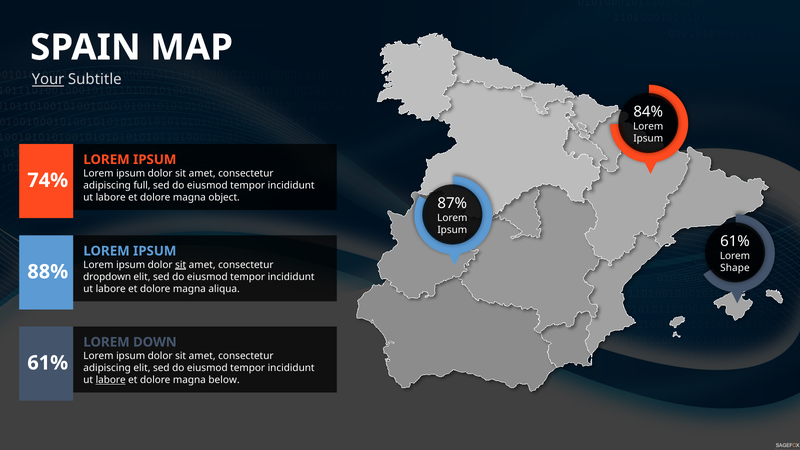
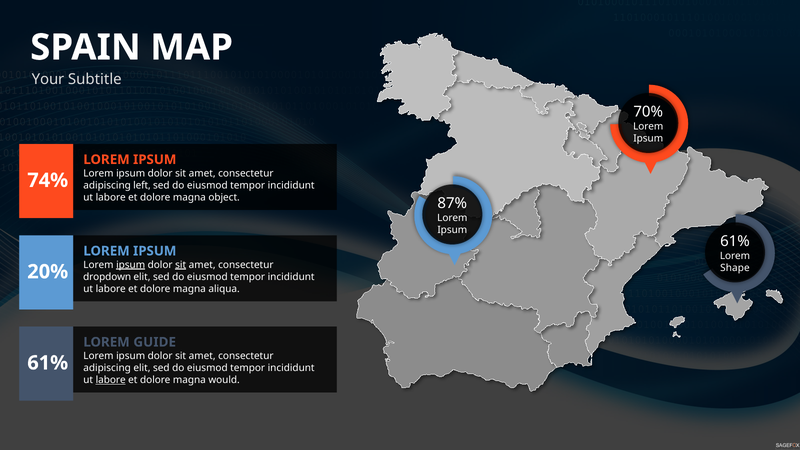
Your underline: present -> none
84%: 84% -> 70%
full: full -> left
ipsum at (131, 265) underline: none -> present
88%: 88% -> 20%
DOWN: DOWN -> GUIDE
below: below -> would
